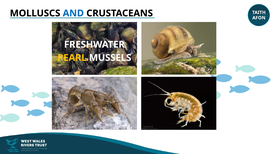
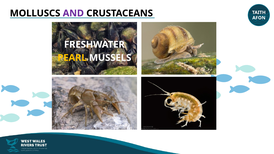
AND colour: blue -> purple
